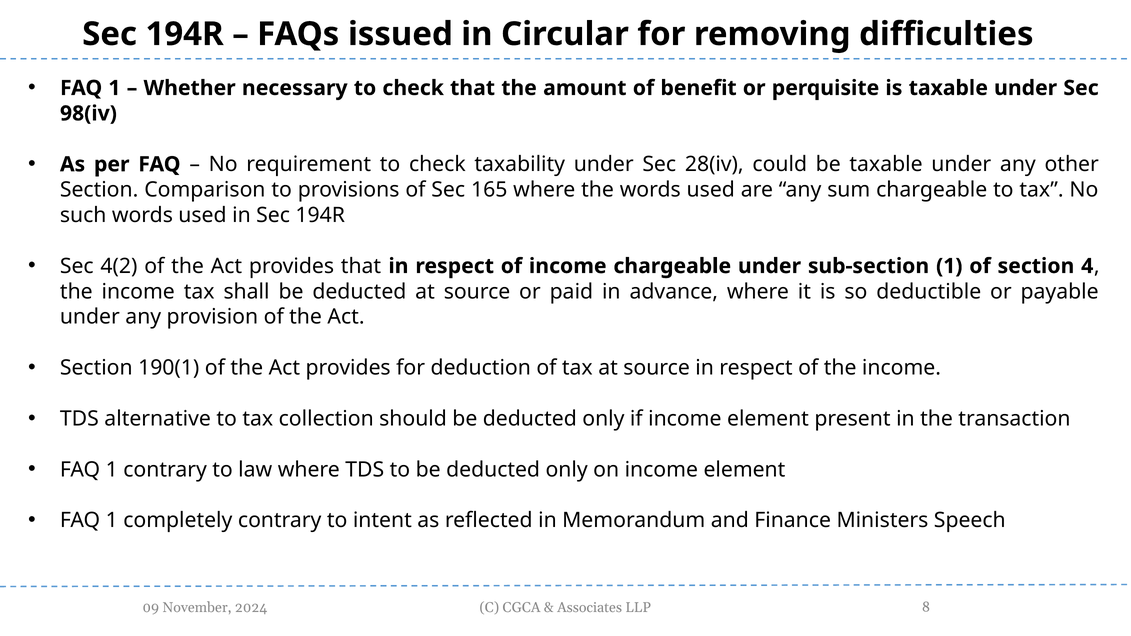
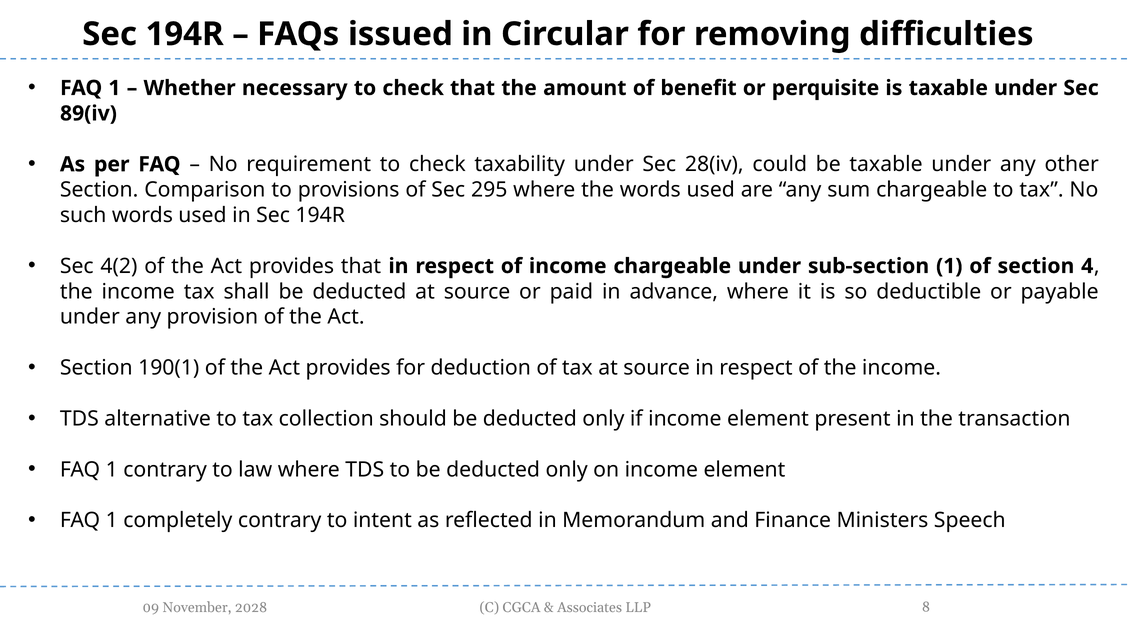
98(iv: 98(iv -> 89(iv
165: 165 -> 295
2024: 2024 -> 2028
